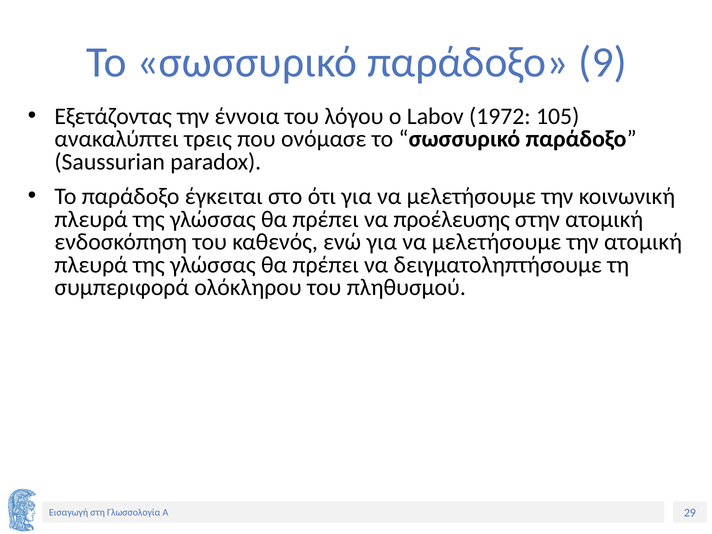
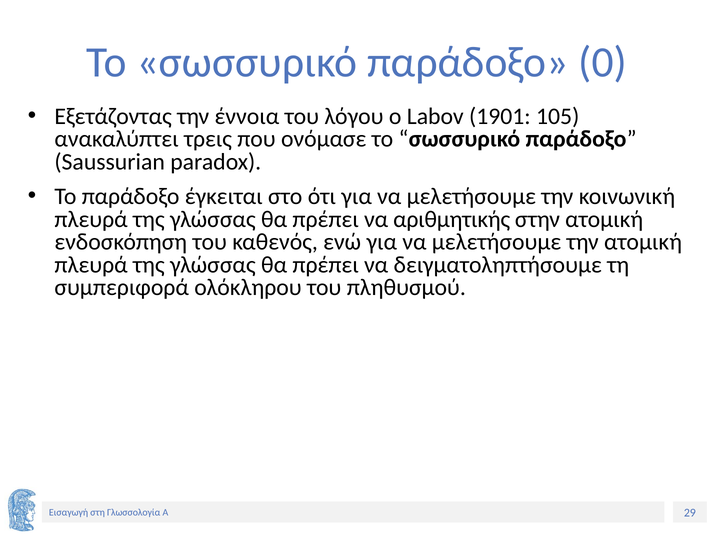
9: 9 -> 0
1972: 1972 -> 1901
προέλευσης: προέλευσης -> αριθμητικής
